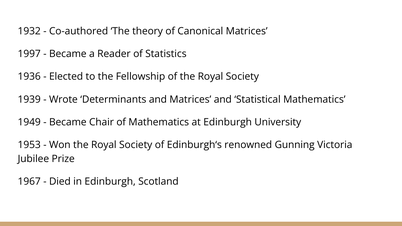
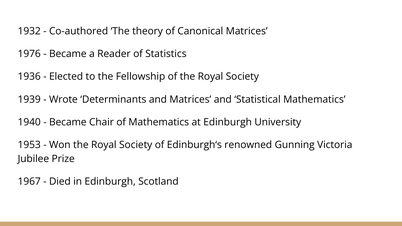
1997: 1997 -> 1976
1949: 1949 -> 1940
